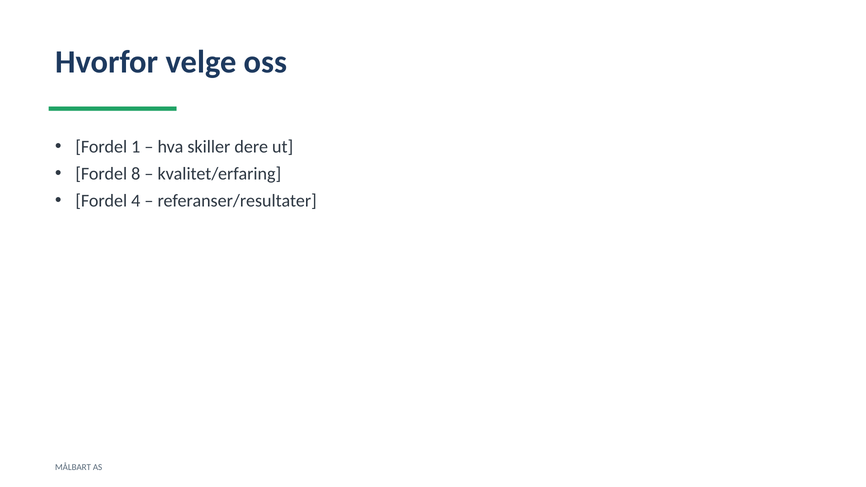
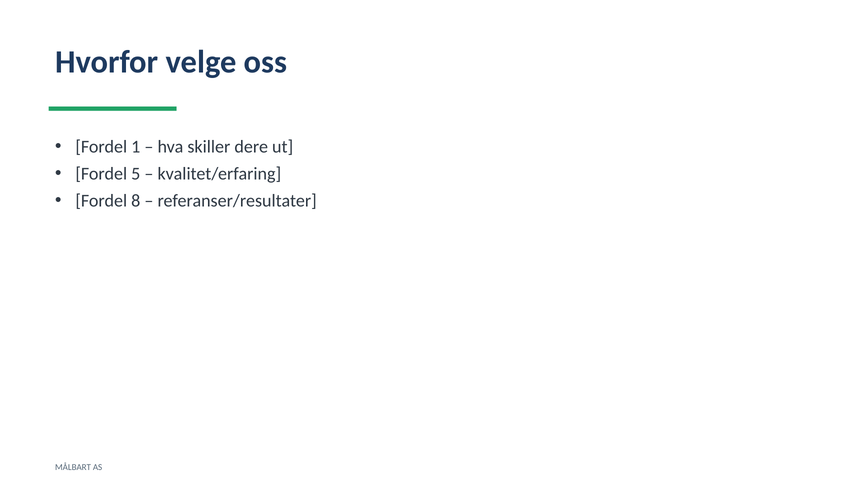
8: 8 -> 5
4: 4 -> 8
